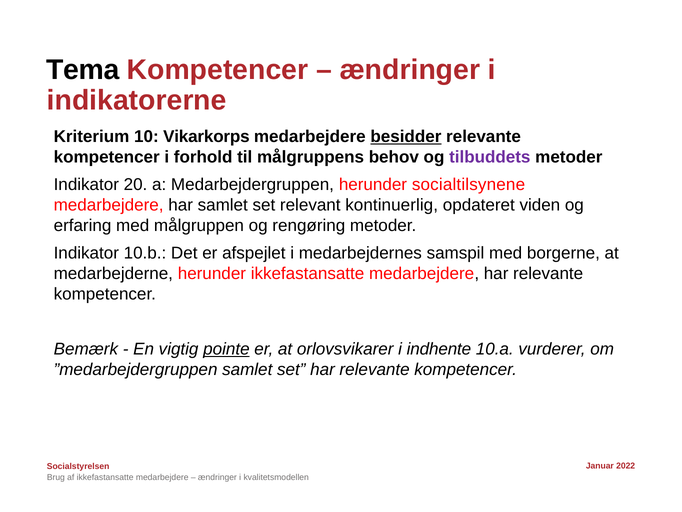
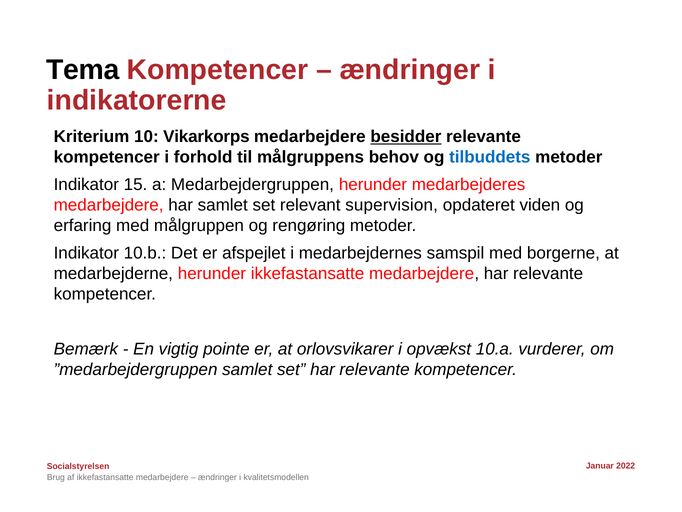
tilbuddets colour: purple -> blue
20: 20 -> 15
socialtilsynene: socialtilsynene -> medarbejderes
kontinuerlig: kontinuerlig -> supervision
pointe underline: present -> none
indhente: indhente -> opvækst
